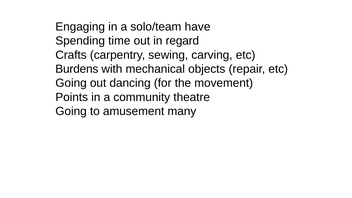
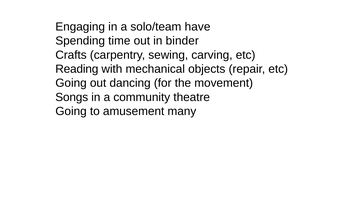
regard: regard -> binder
Burdens: Burdens -> Reading
Points: Points -> Songs
